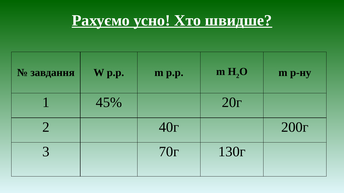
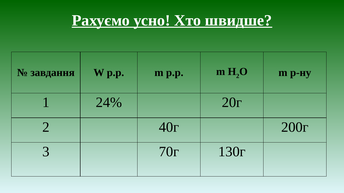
45%: 45% -> 24%
